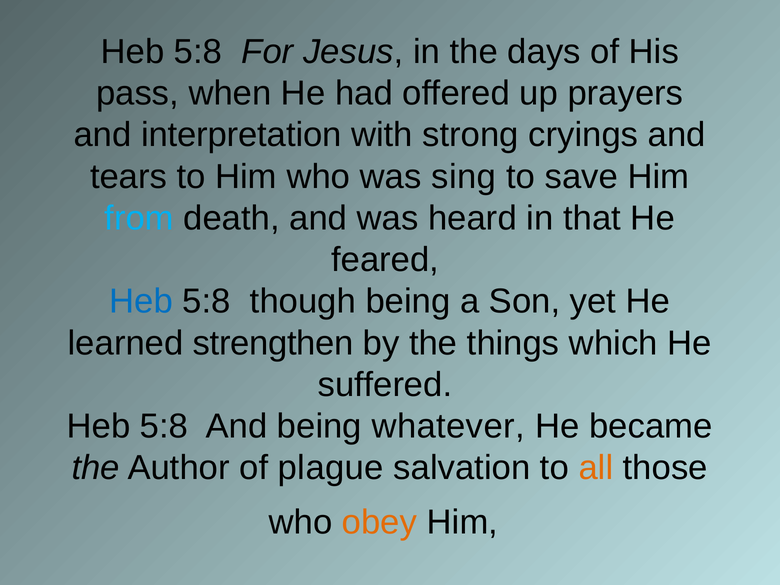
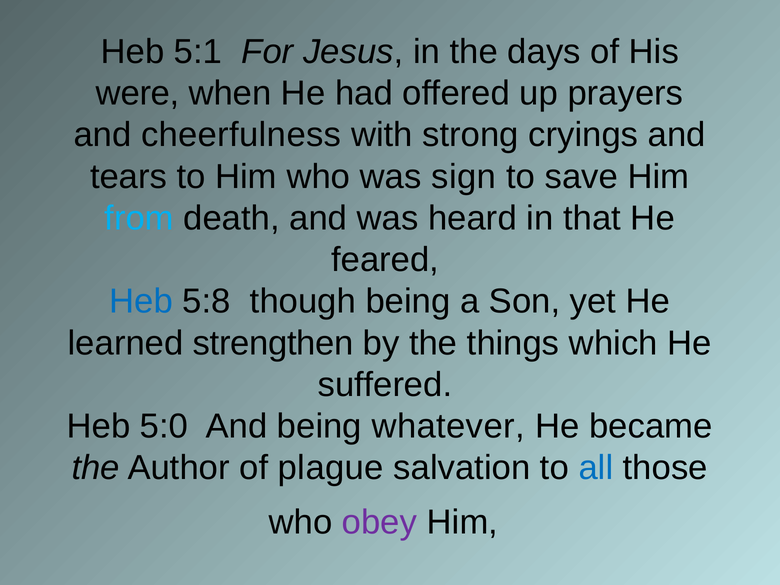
5:8 at (198, 52): 5:8 -> 5:1
pass: pass -> were
interpretation: interpretation -> cheerfulness
sing: sing -> sign
5:8 at (164, 426): 5:8 -> 5:0
all colour: orange -> blue
obey colour: orange -> purple
